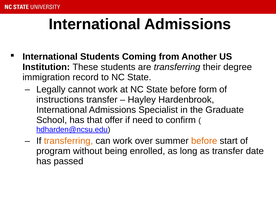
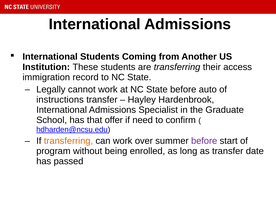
degree: degree -> access
form: form -> auto
before at (204, 141) colour: orange -> purple
